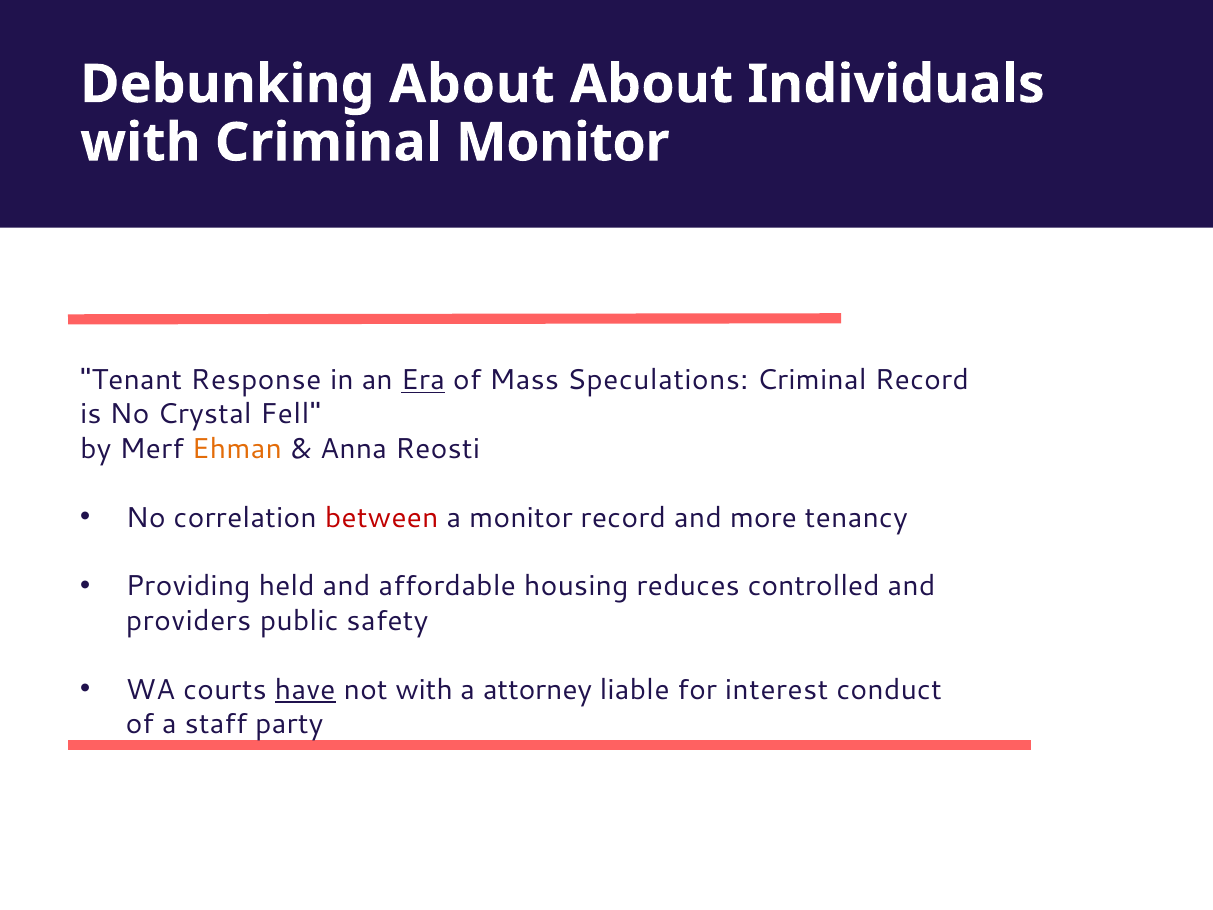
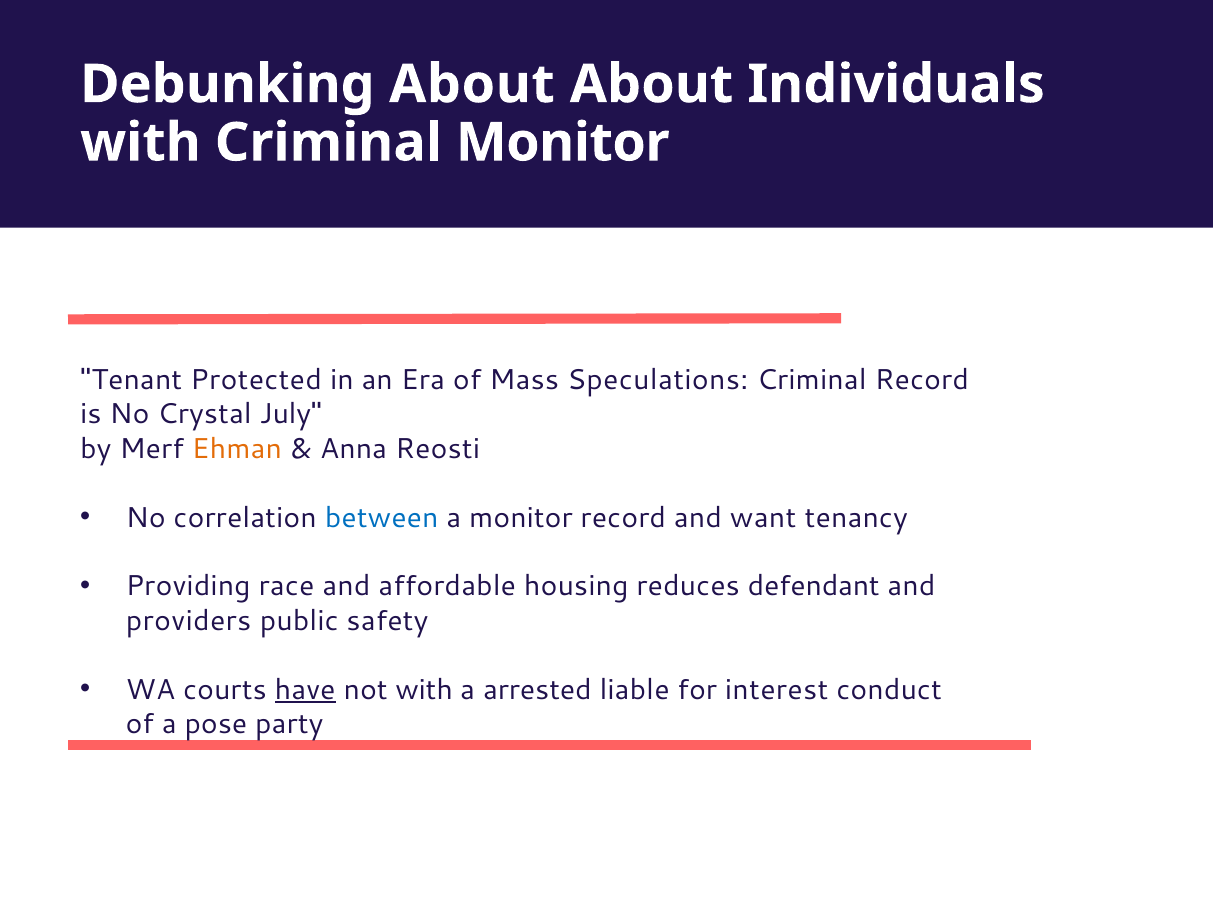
Response: Response -> Protected
Era underline: present -> none
Fell: Fell -> July
between colour: red -> blue
more: more -> want
held: held -> race
controlled: controlled -> defendant
attorney: attorney -> arrested
staff: staff -> pose
